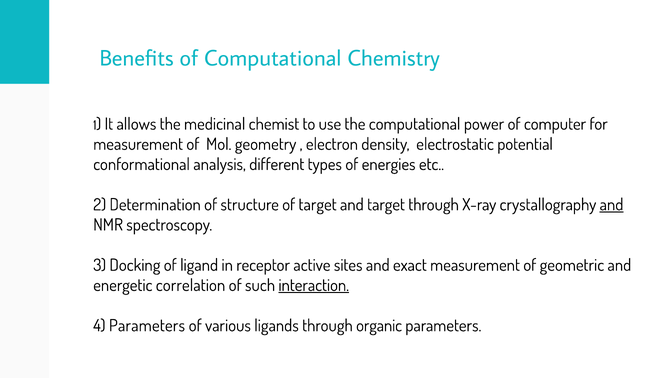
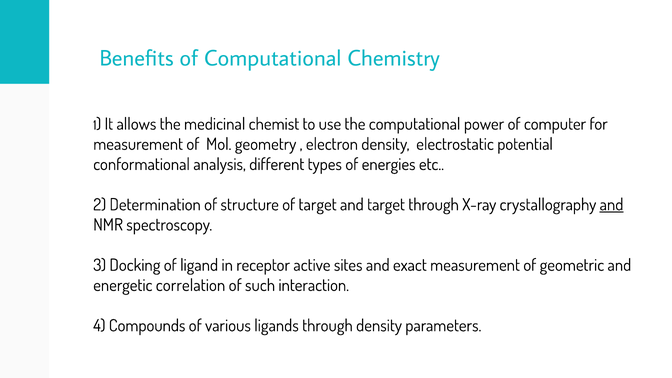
interaction underline: present -> none
4 Parameters: Parameters -> Compounds
through organic: organic -> density
